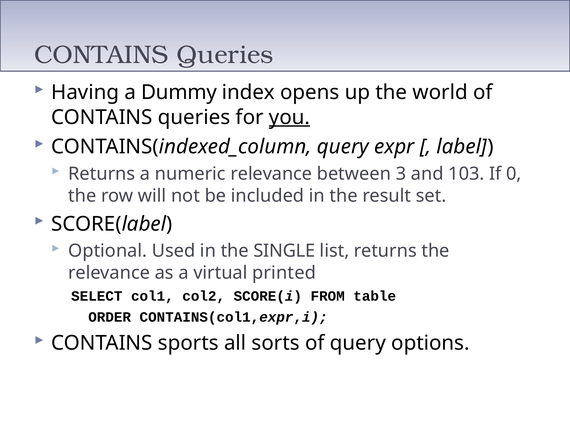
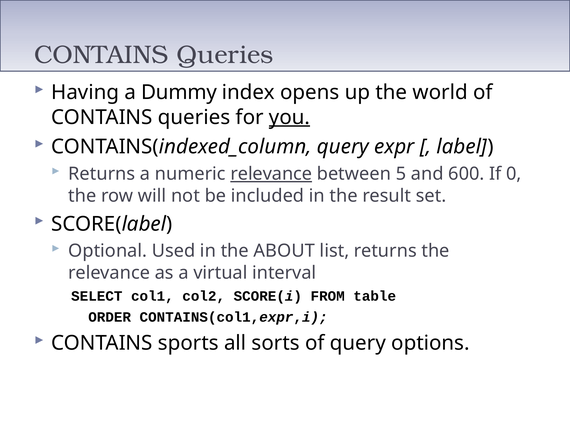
relevance at (271, 174) underline: none -> present
3: 3 -> 5
103: 103 -> 600
SINGLE: SINGLE -> ABOUT
printed: printed -> interval
